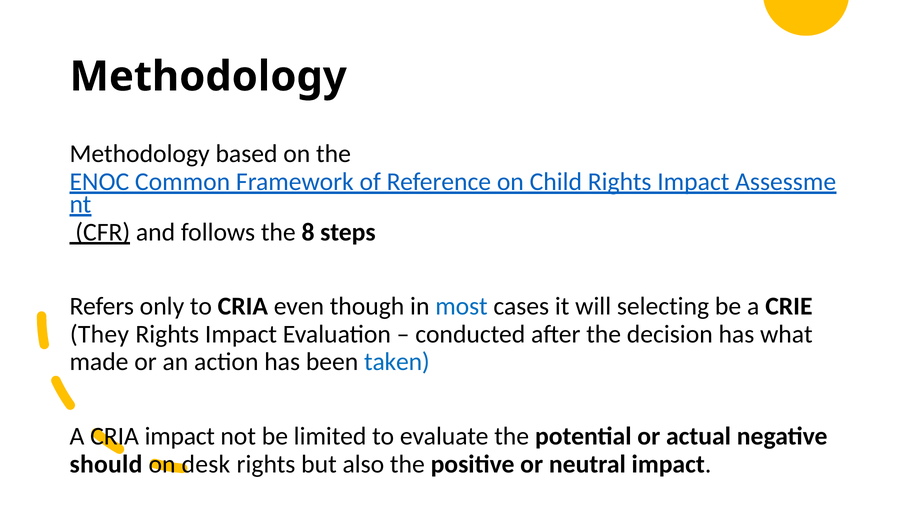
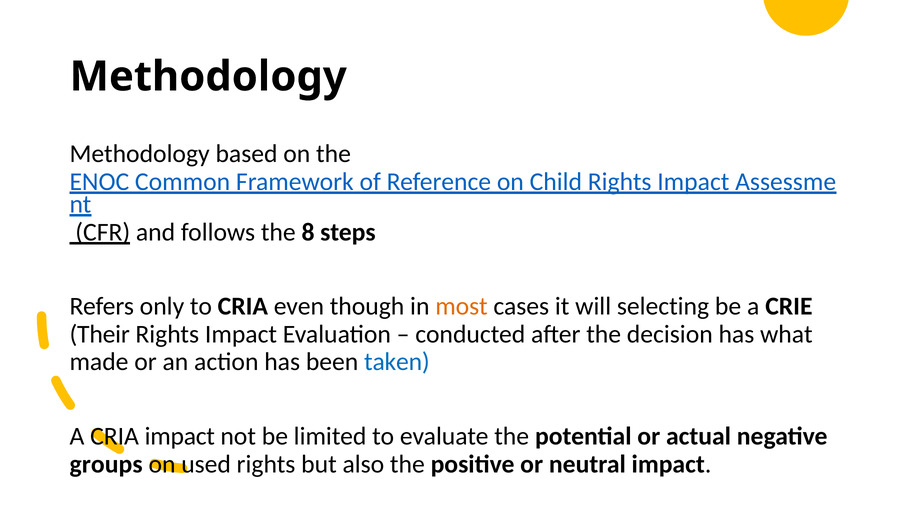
most colour: blue -> orange
They: They -> Their
should: should -> groups
desk: desk -> used
